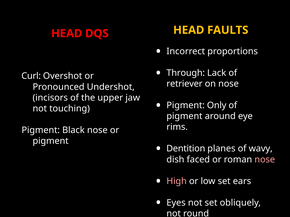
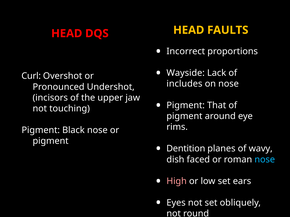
Through: Through -> Wayside
retriever: retriever -> includes
Only: Only -> That
nose at (265, 160) colour: pink -> light blue
